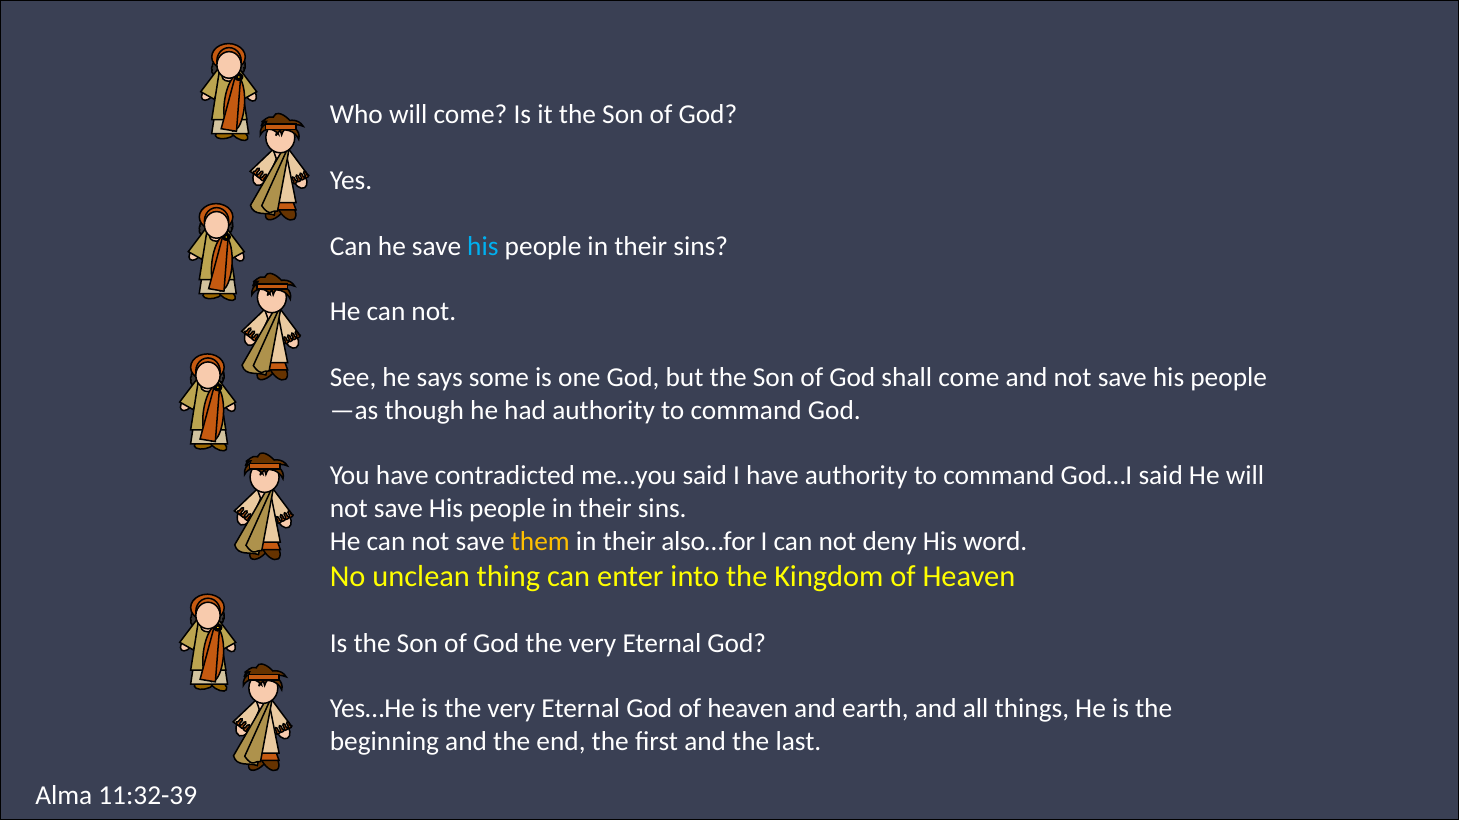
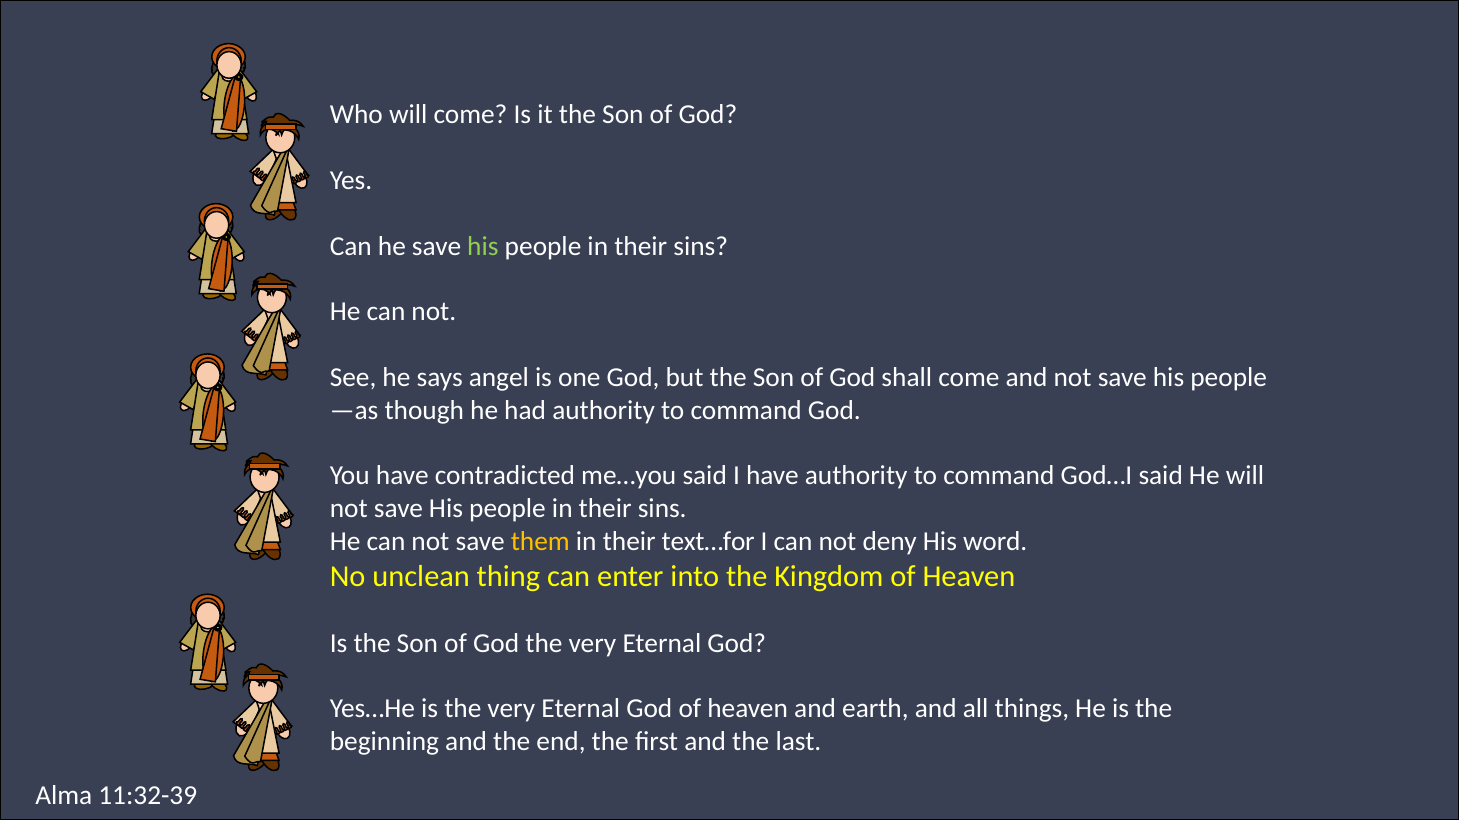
his at (483, 246) colour: light blue -> light green
some: some -> angel
also…for: also…for -> text…for
